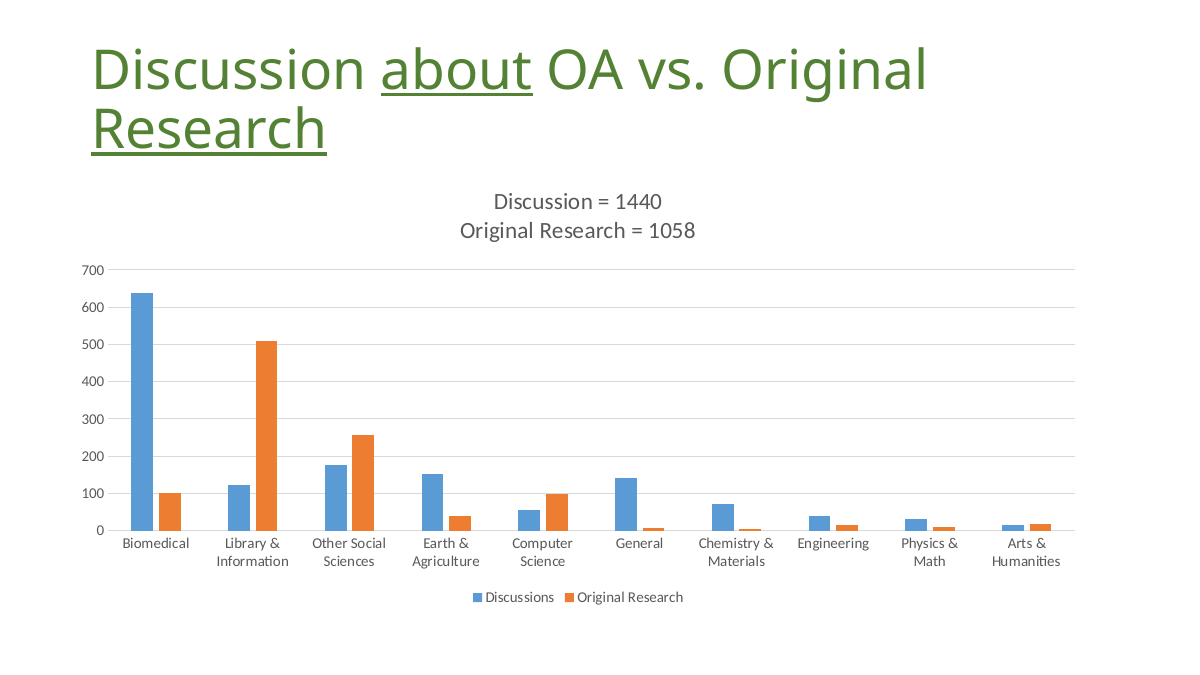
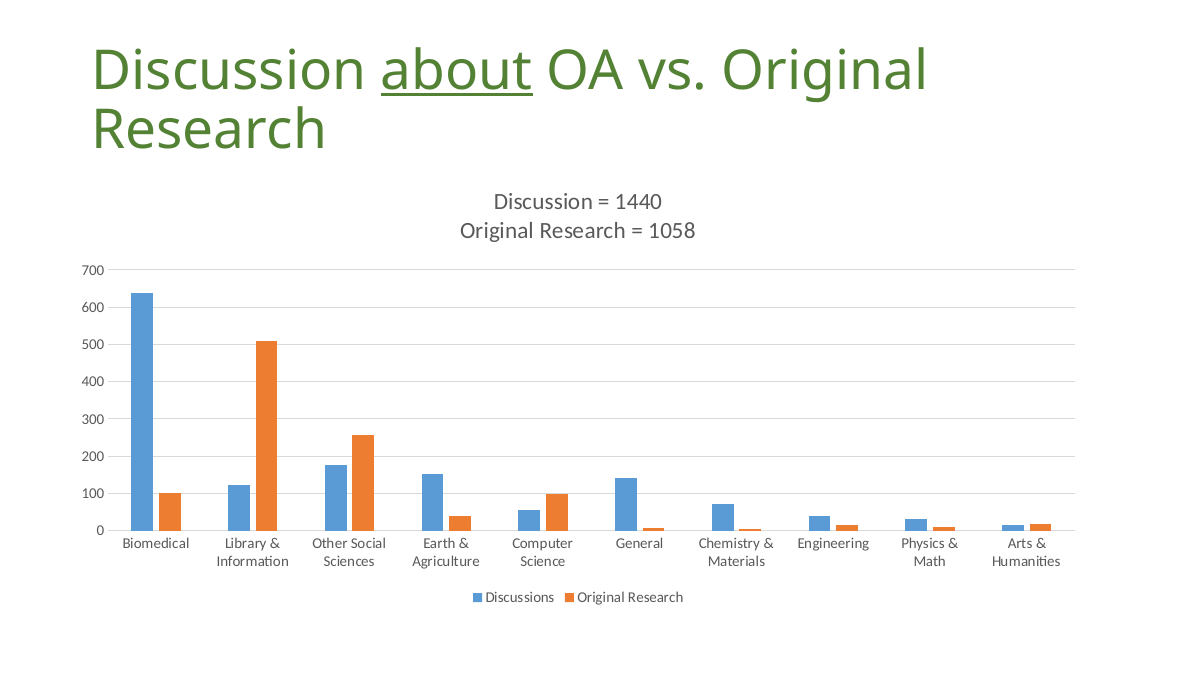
Research at (209, 130) underline: present -> none
